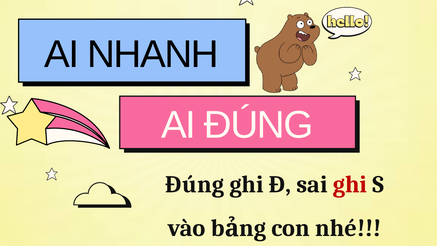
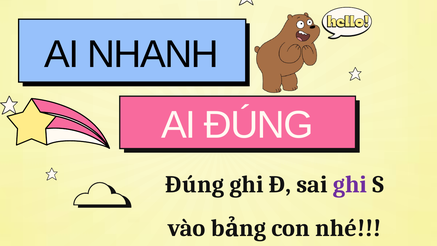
ghi at (350, 184) colour: red -> purple
